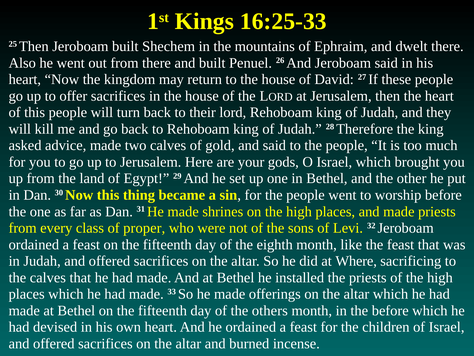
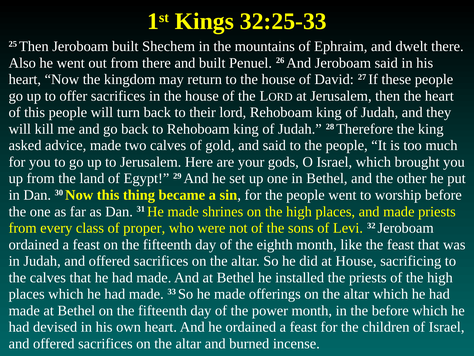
16:25-33: 16:25-33 -> 32:25-33
at Where: Where -> House
others: others -> power
